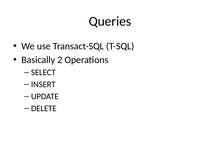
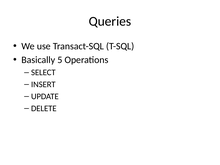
2: 2 -> 5
